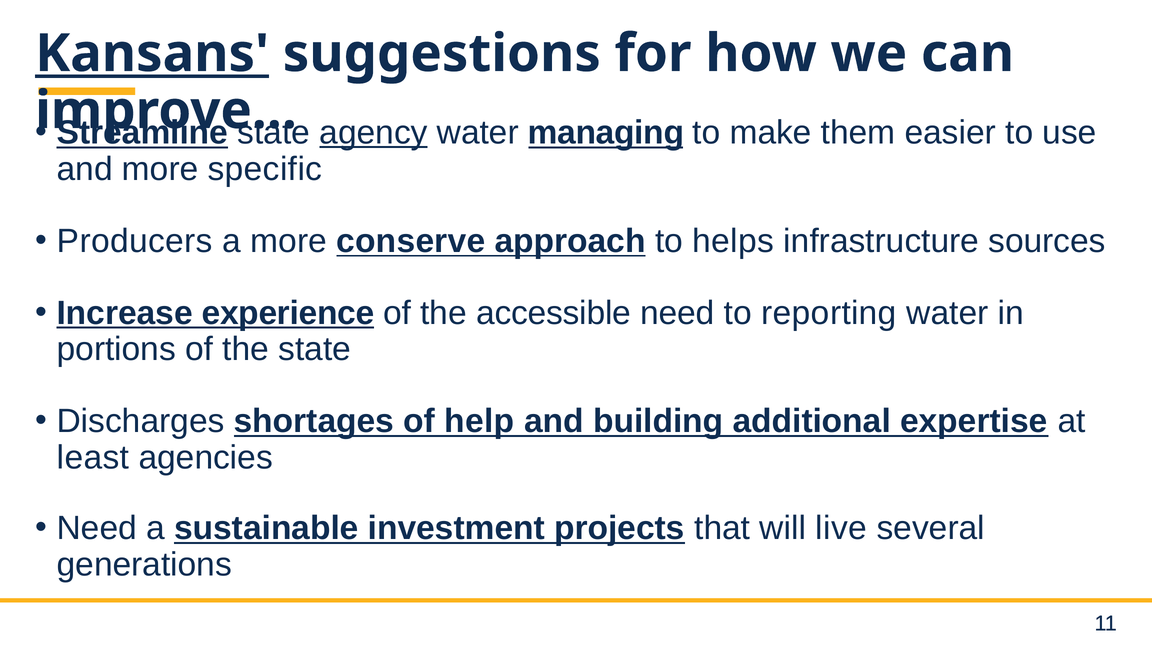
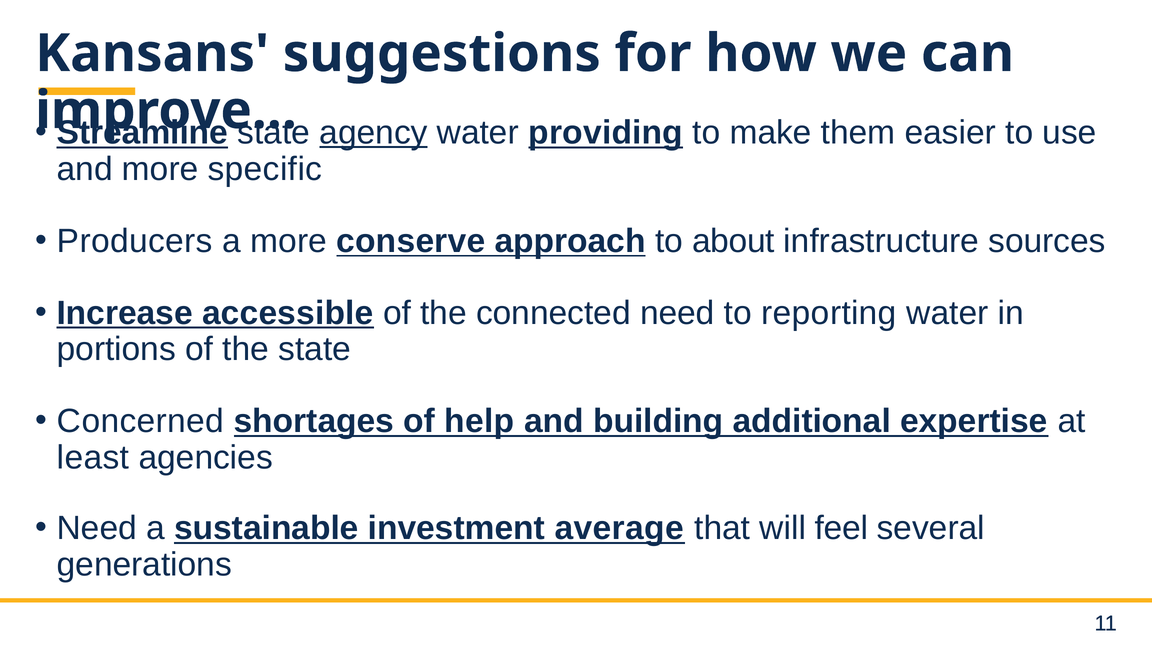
Kansans underline: present -> none
managing: managing -> providing
helps: helps -> about
experience: experience -> accessible
accessible: accessible -> connected
Discharges: Discharges -> Concerned
projects: projects -> average
live: live -> feel
